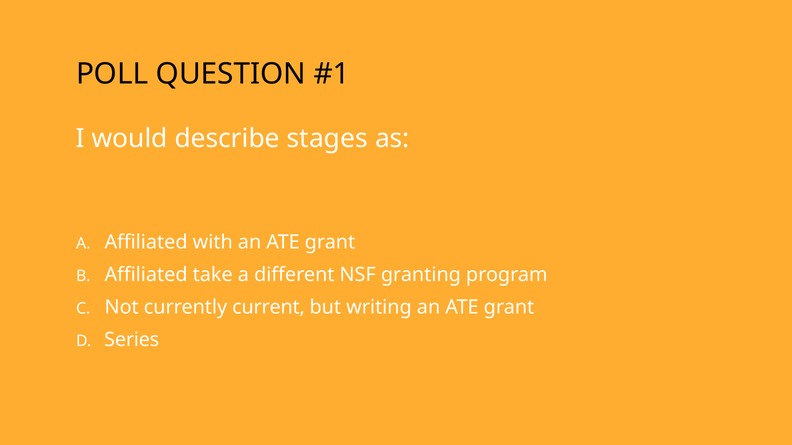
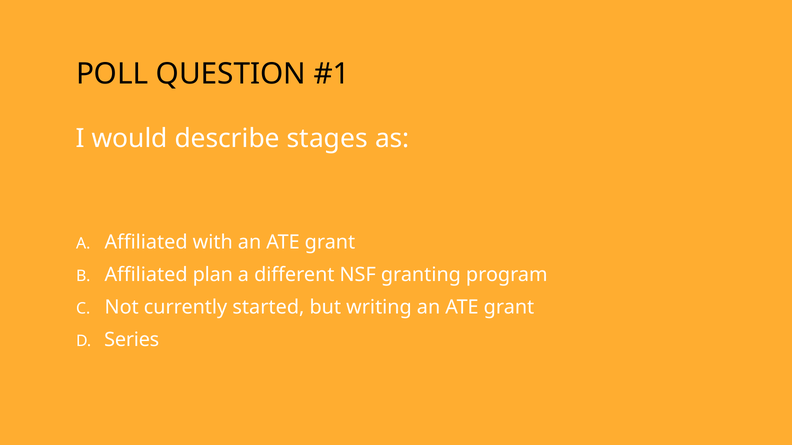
take: take -> plan
current: current -> started
